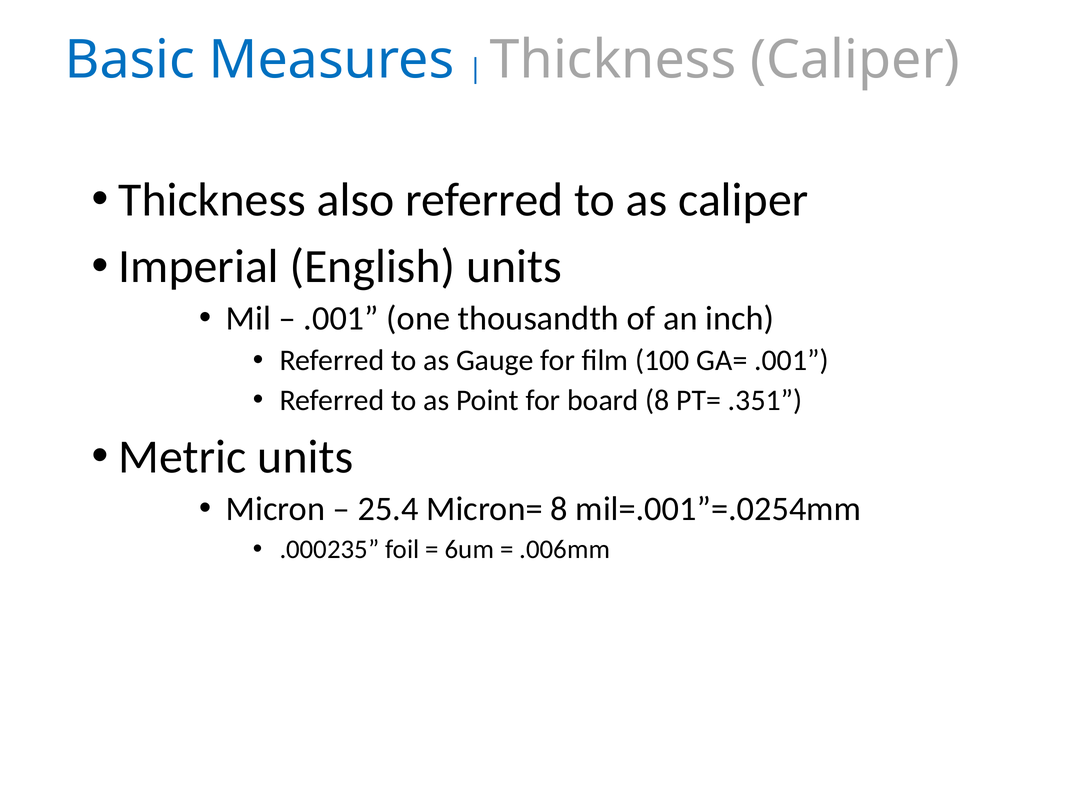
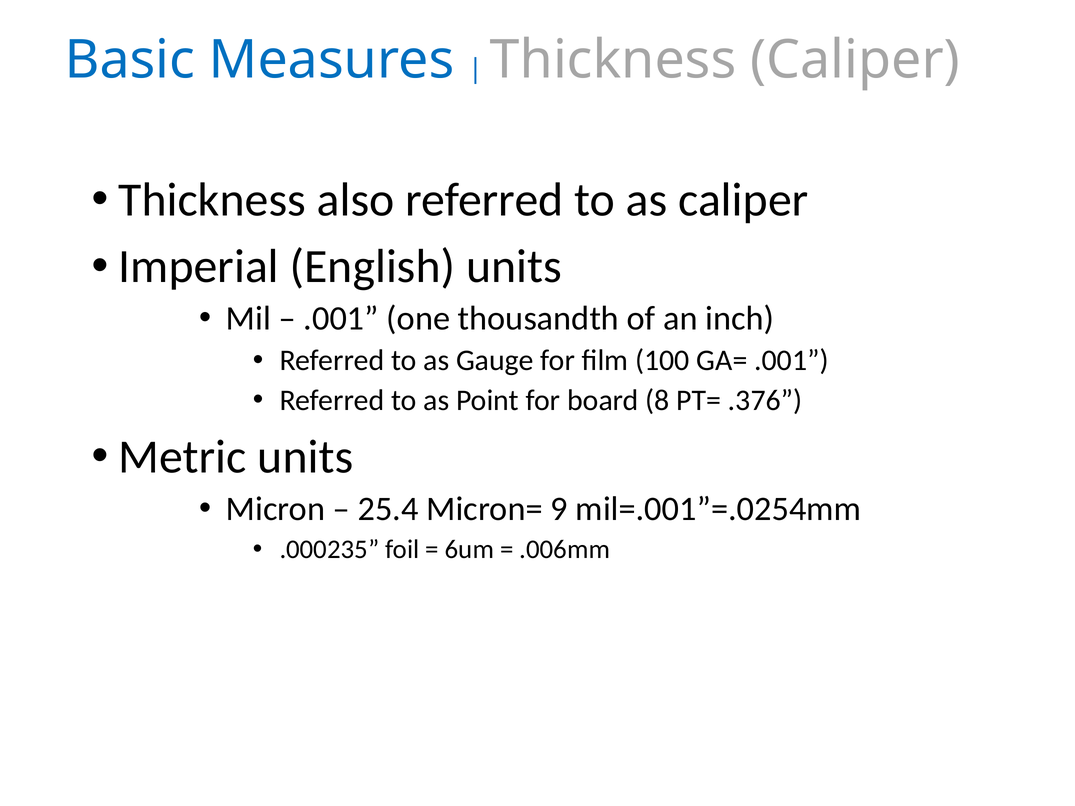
.351: .351 -> .376
Micron= 8: 8 -> 9
